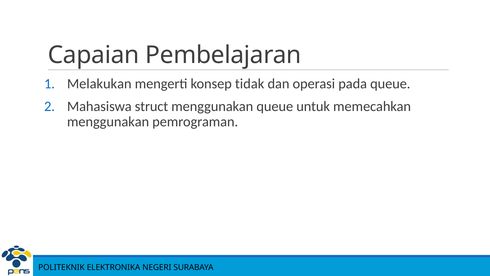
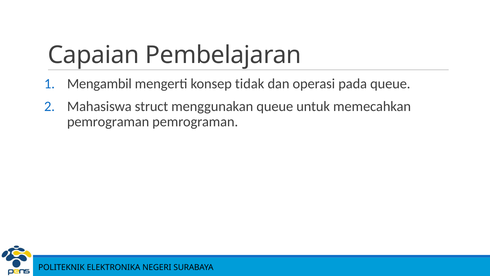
Melakukan: Melakukan -> Mengambil
menggunakan at (108, 122): menggunakan -> pemrograman
